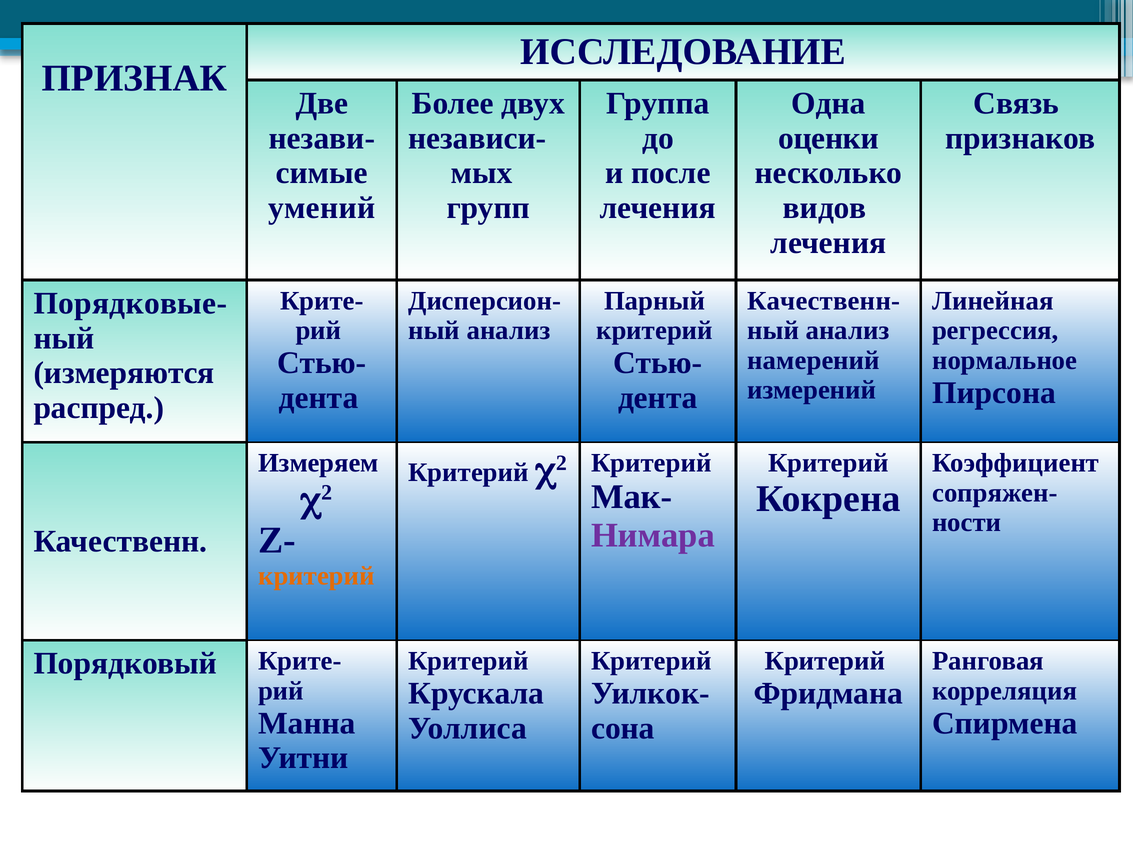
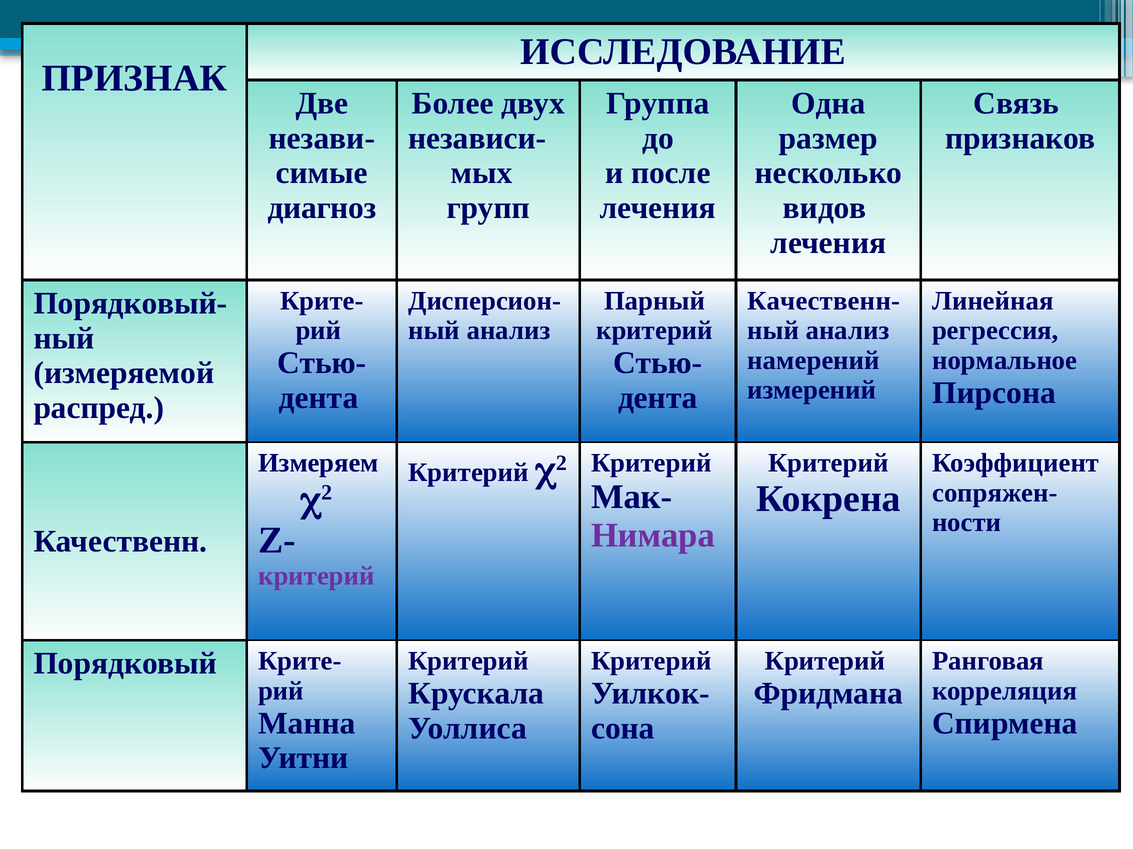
оценки: оценки -> размер
умений: умений -> диагноз
Порядковые-: Порядковые- -> Порядковый-
измеряются: измеряются -> измеряемой
критерий at (316, 577) colour: orange -> purple
